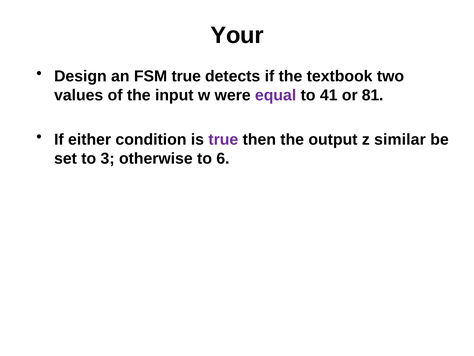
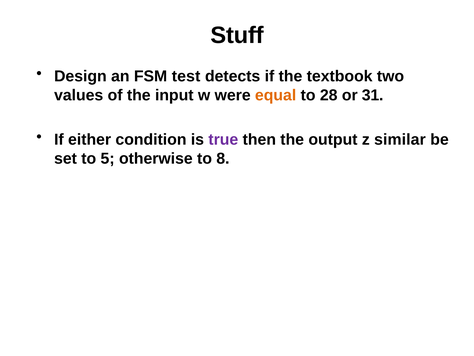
Your: Your -> Stuff
FSM true: true -> test
equal colour: purple -> orange
41: 41 -> 28
81: 81 -> 31
3: 3 -> 5
6: 6 -> 8
